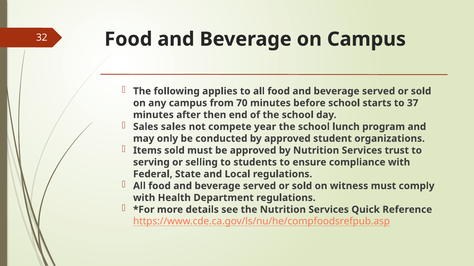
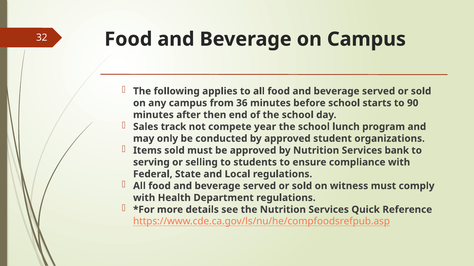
70: 70 -> 36
37: 37 -> 90
Sales sales: sales -> track
trust: trust -> bank
